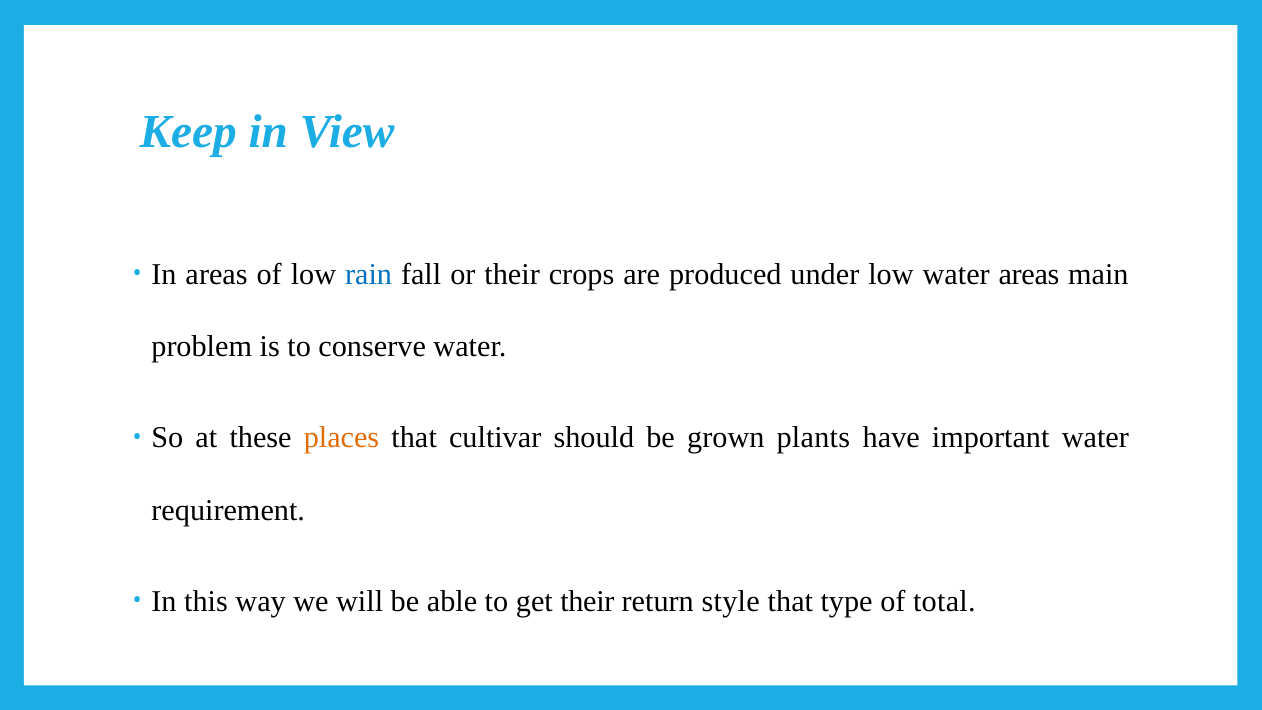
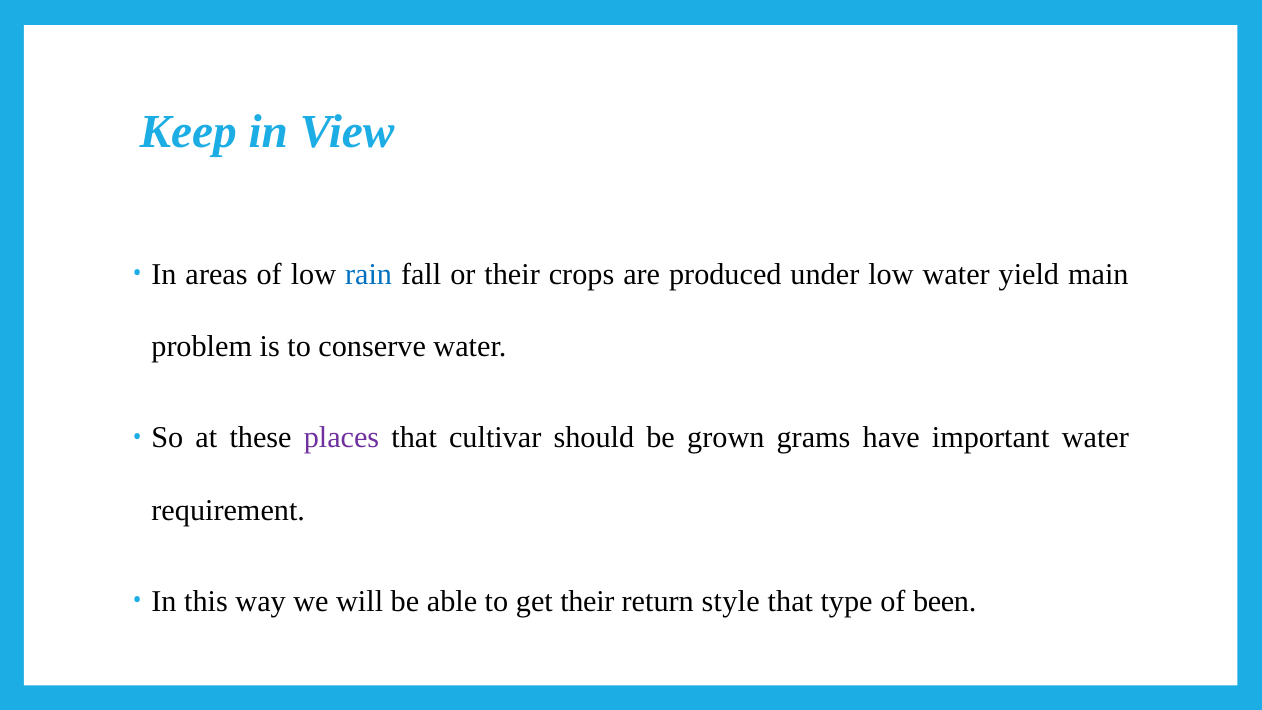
water areas: areas -> yield
places colour: orange -> purple
plants: plants -> grams
total: total -> been
